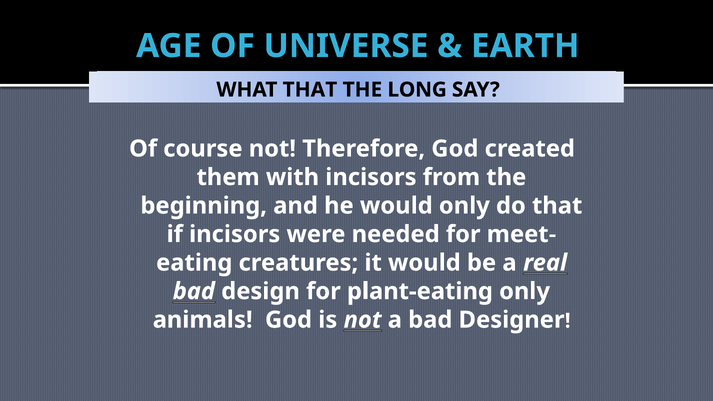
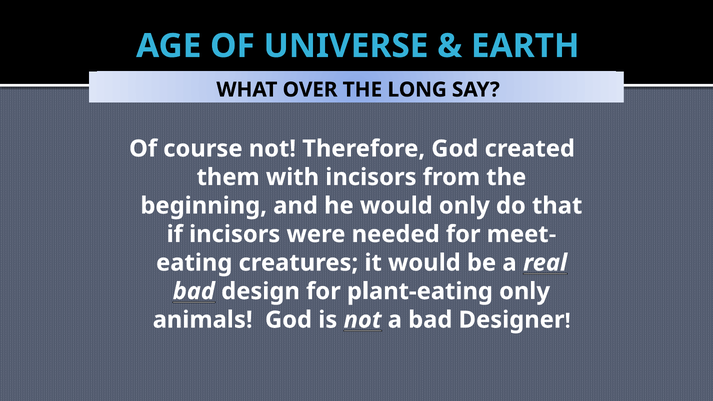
WHAT THAT: THAT -> OVER
